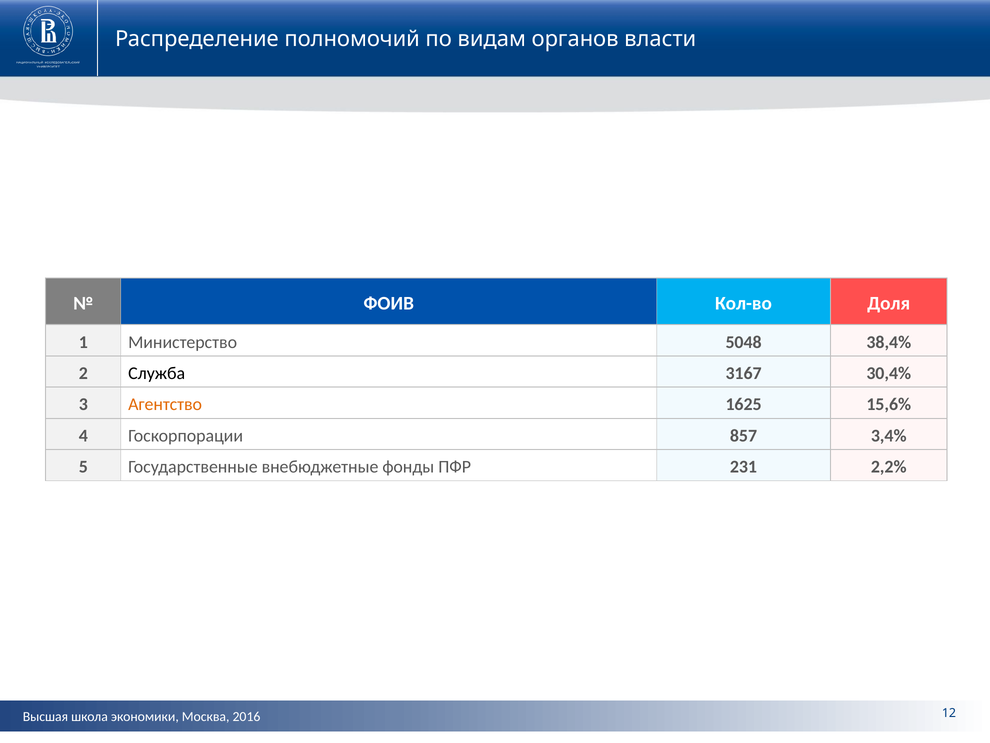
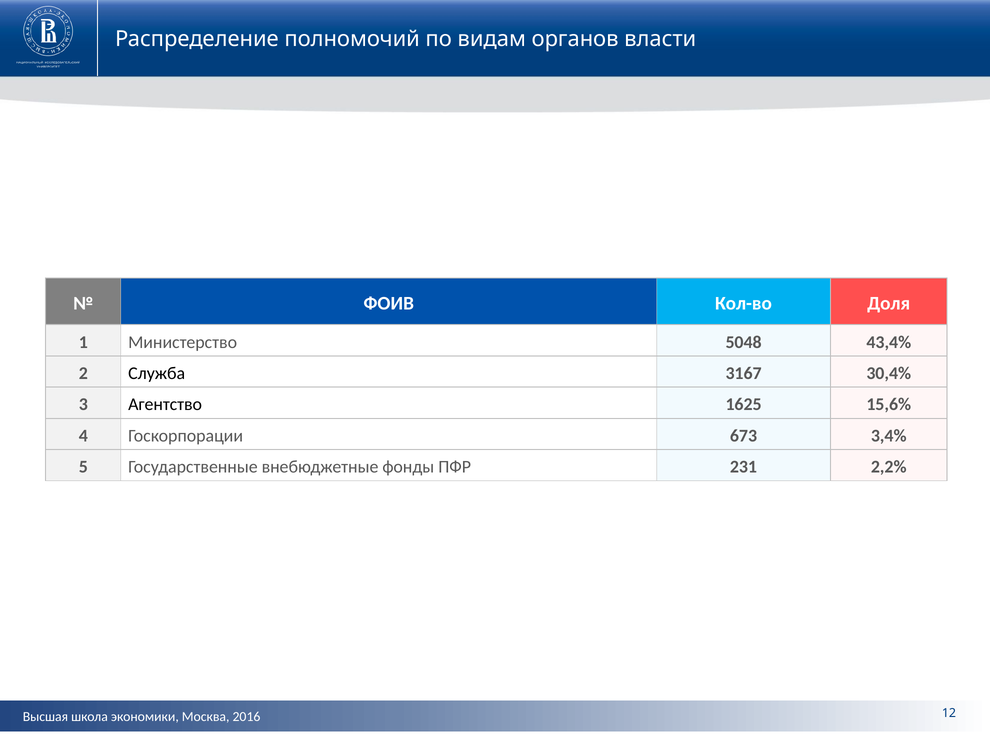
38,4%: 38,4% -> 43,4%
Агентство colour: orange -> black
857: 857 -> 673
